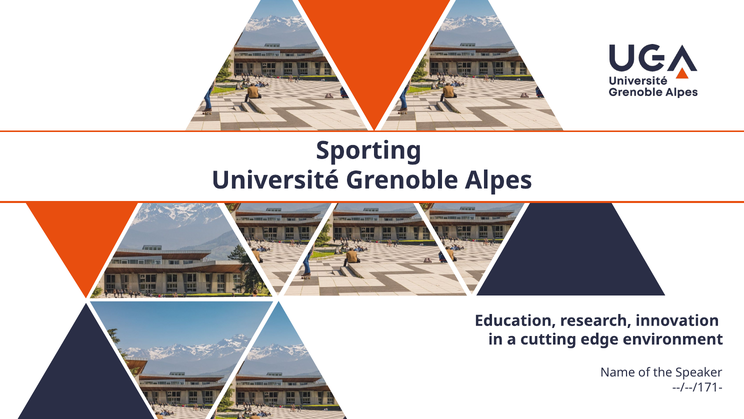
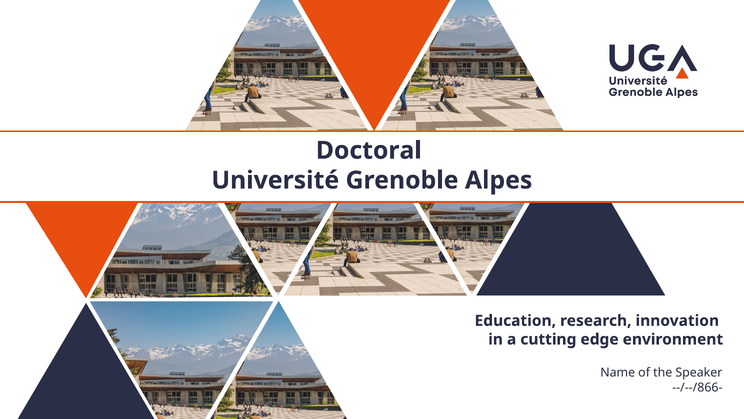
Sporting: Sporting -> Doctoral
--/--/171-: --/--/171- -> --/--/866-
